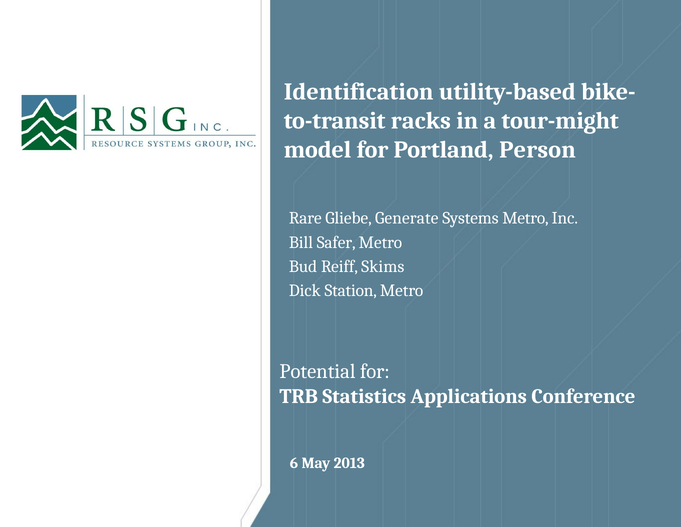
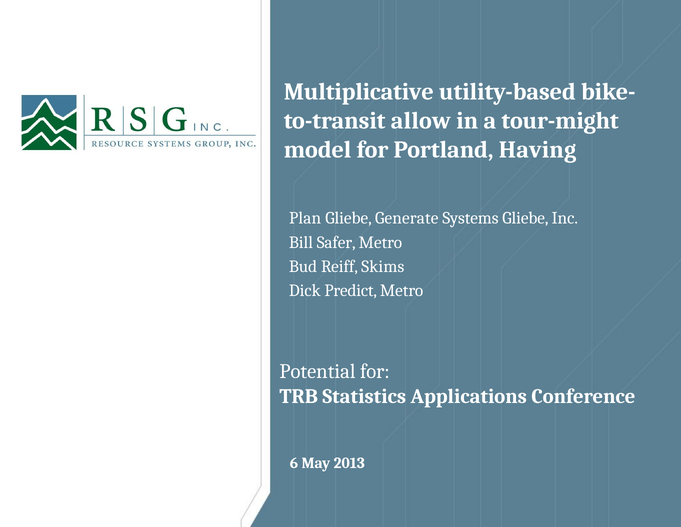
Identification: Identification -> Multiplicative
racks: racks -> allow
Person: Person -> Having
Rare: Rare -> Plan
Systems Metro: Metro -> Gliebe
Station: Station -> Predict
